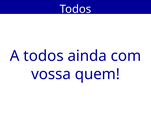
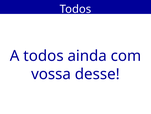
quem: quem -> desse
